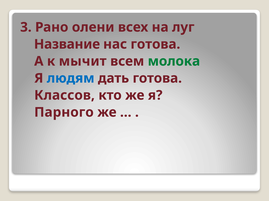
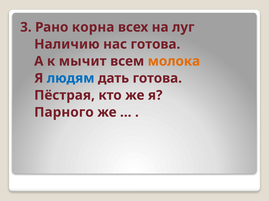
олени: олени -> корна
Название: Название -> Наличию
молока colour: green -> orange
Классов: Классов -> Пёстрая
